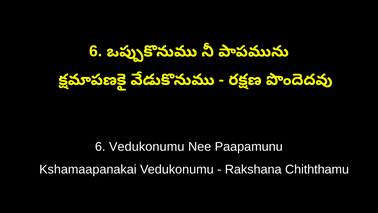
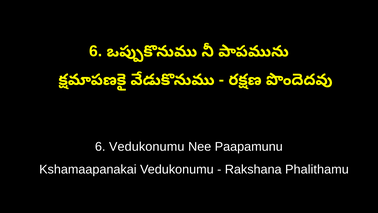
Chiththamu: Chiththamu -> Phalithamu
